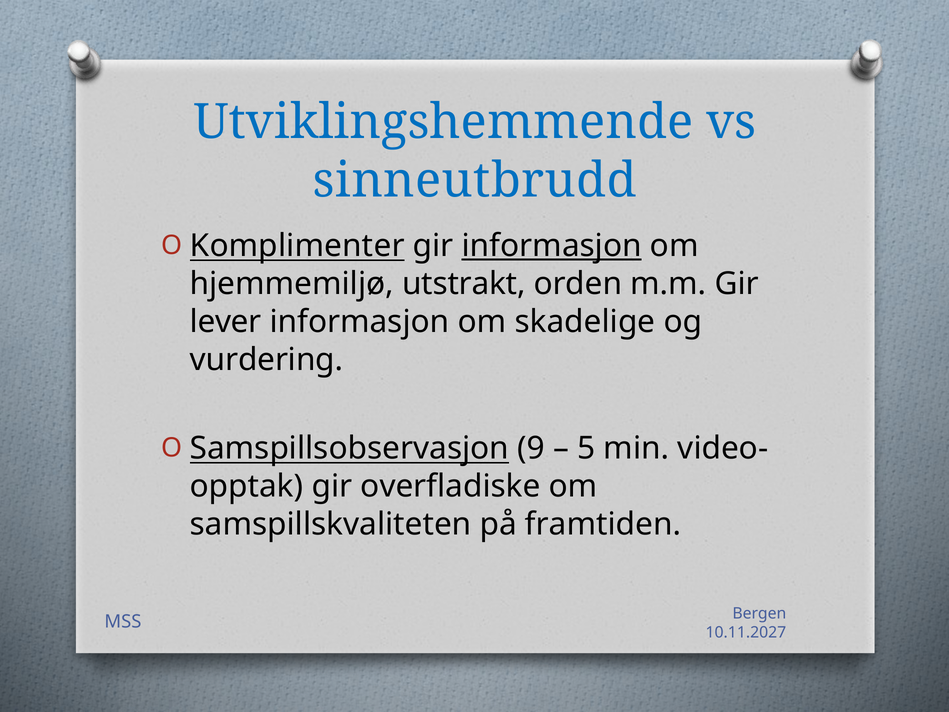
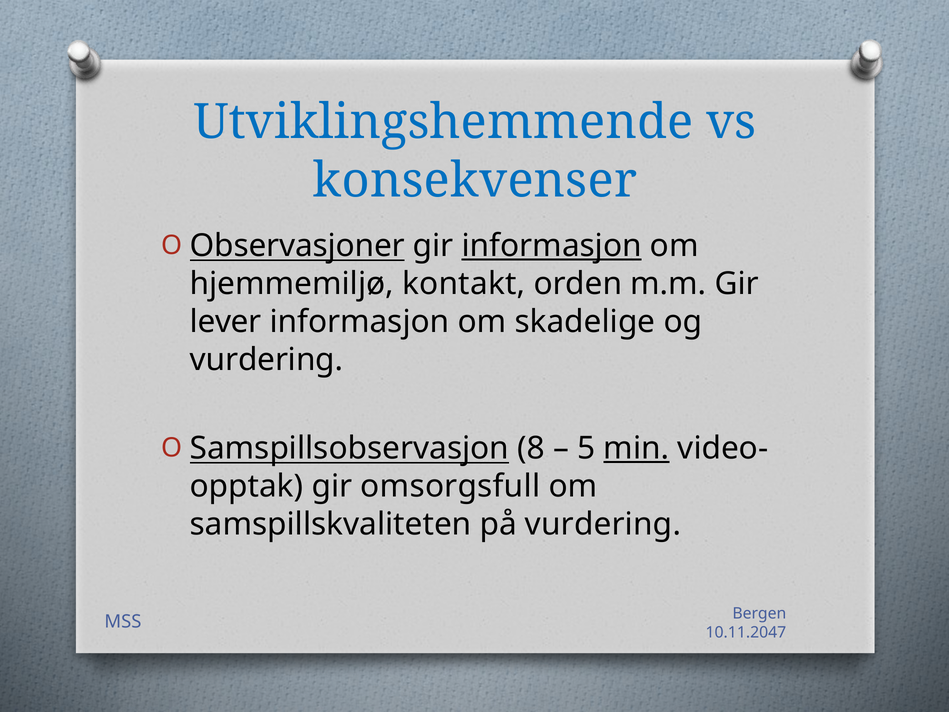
sinneutbrudd: sinneutbrudd -> konsekvenser
Komplimenter: Komplimenter -> Observasjoner
utstrakt: utstrakt -> kontakt
9: 9 -> 8
min underline: none -> present
overfladiske: overfladiske -> omsorgsfull
på framtiden: framtiden -> vurdering
10.11.2027: 10.11.2027 -> 10.11.2047
